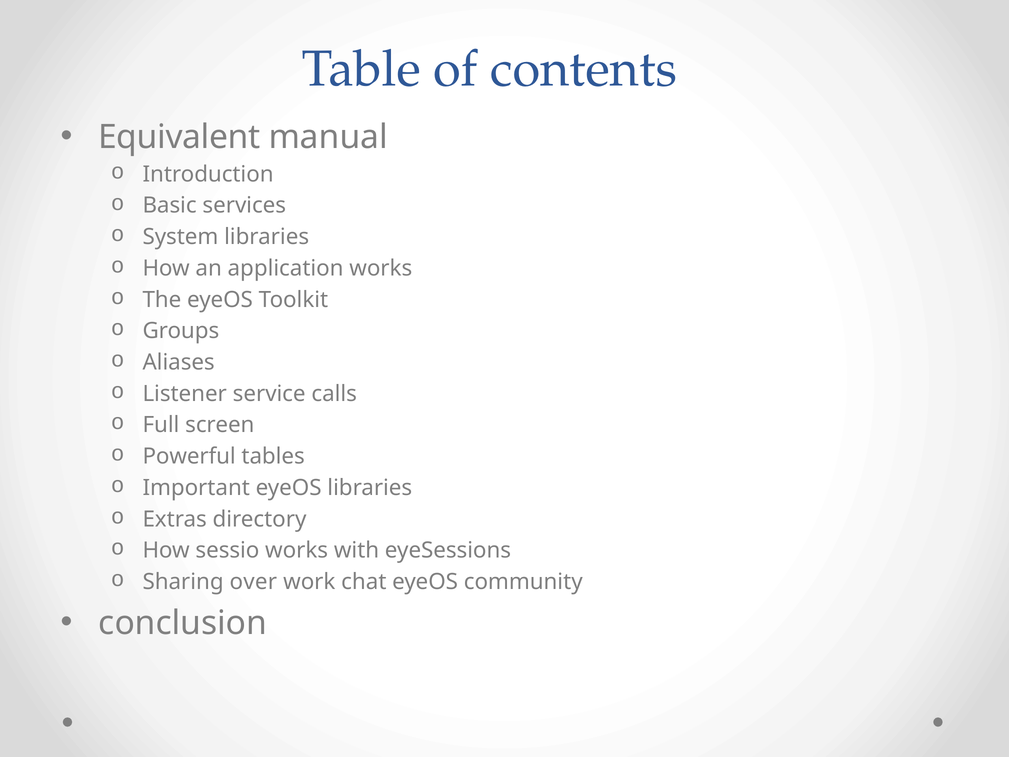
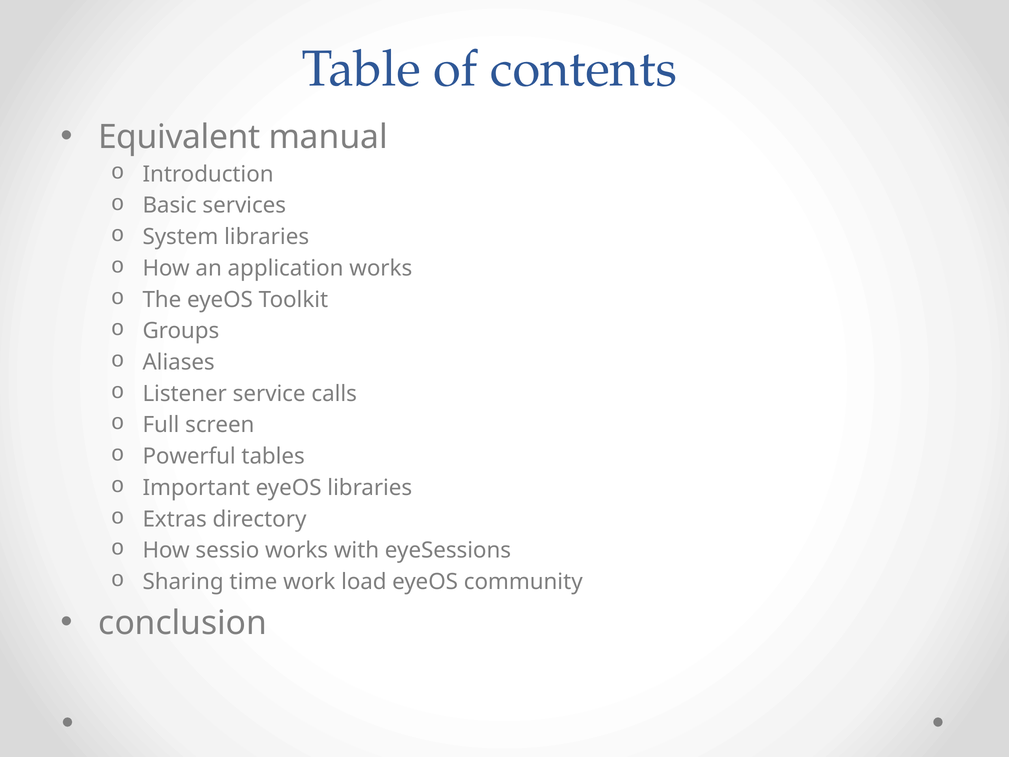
over: over -> time
chat: chat -> load
